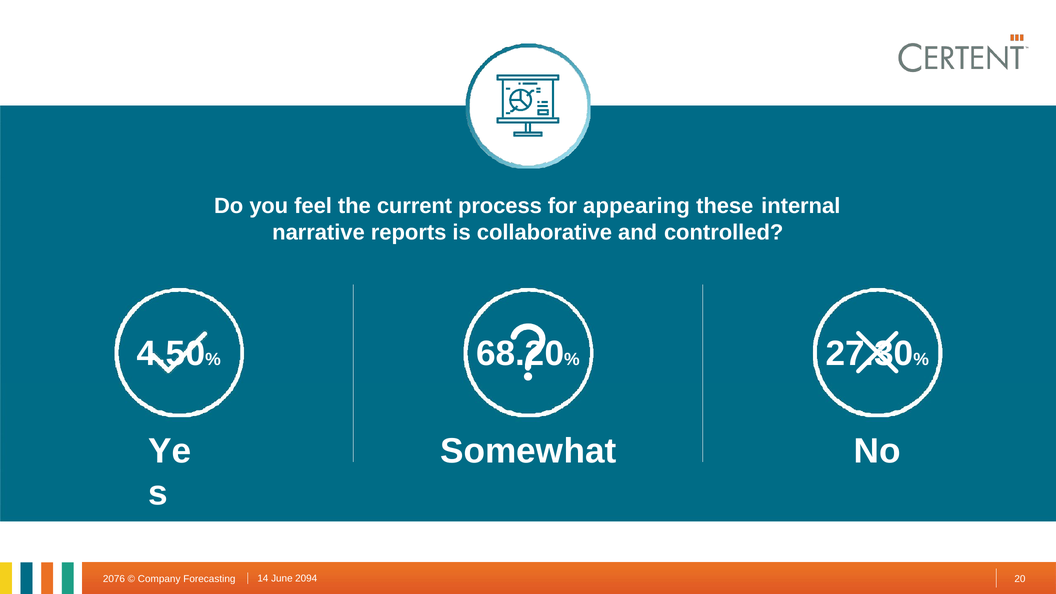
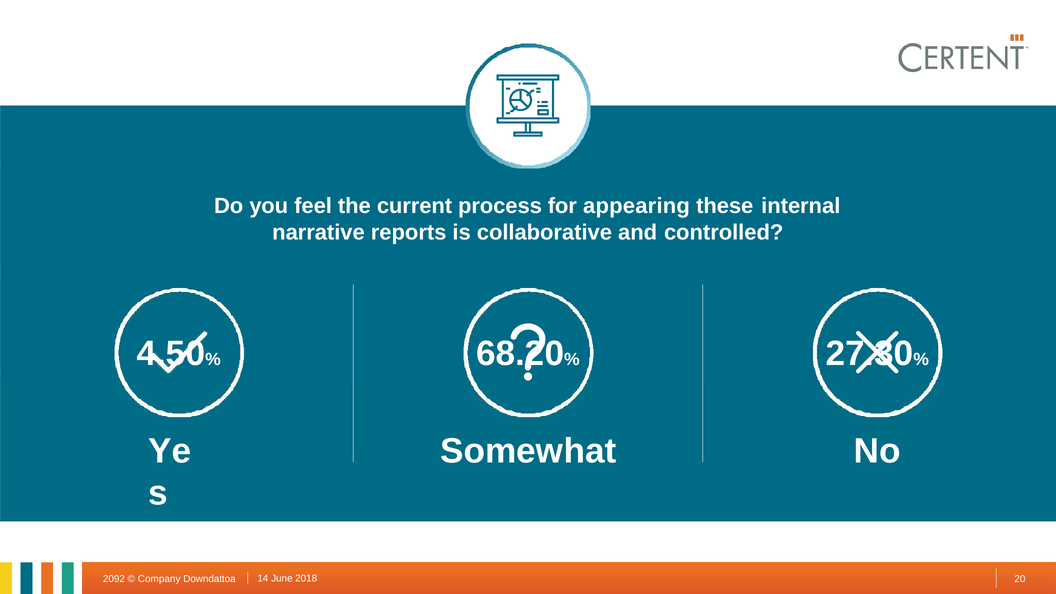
2076: 2076 -> 2092
Forecasting: Forecasting -> Downdattoa
2094: 2094 -> 2018
